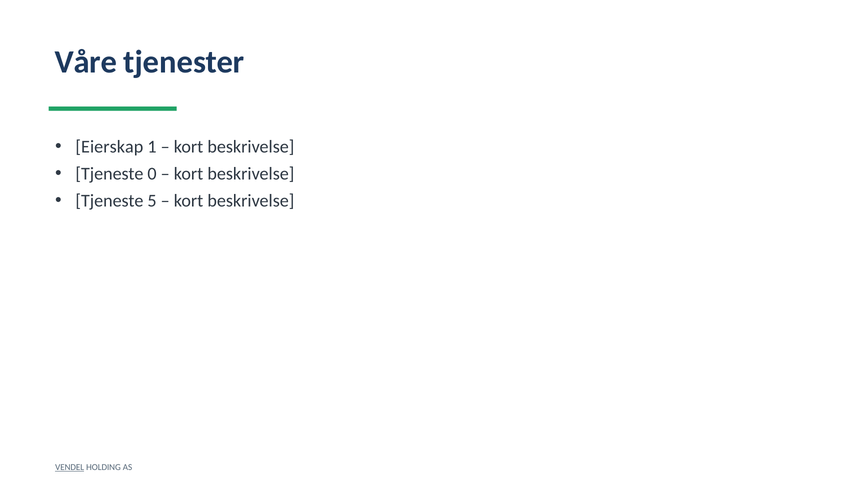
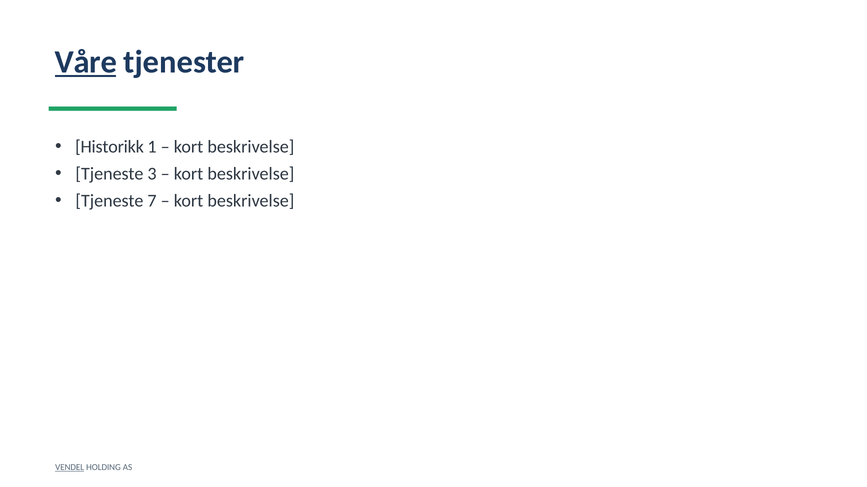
Våre underline: none -> present
Eierskap: Eierskap -> Historikk
0: 0 -> 3
5: 5 -> 7
